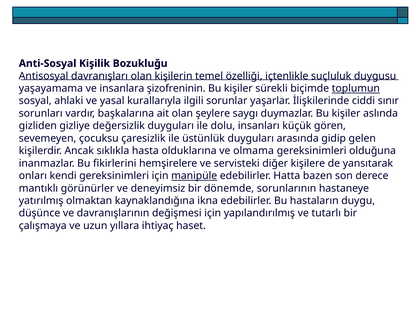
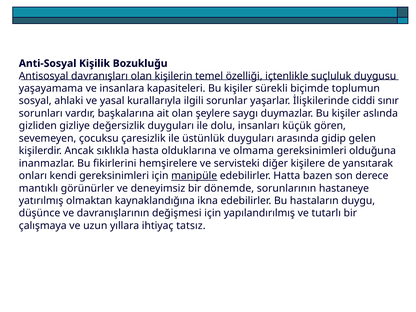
şizofreninin: şizofreninin -> kapasiteleri
toplumun underline: present -> none
haset: haset -> tatsız
